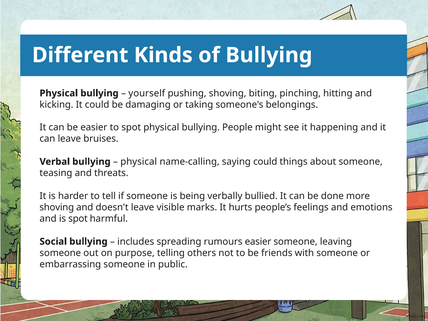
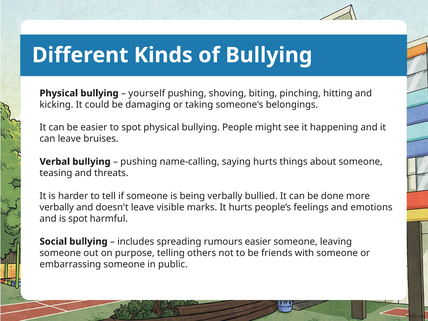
physical at (139, 162): physical -> pushing
saying could: could -> hurts
shoving at (57, 207): shoving -> verbally
